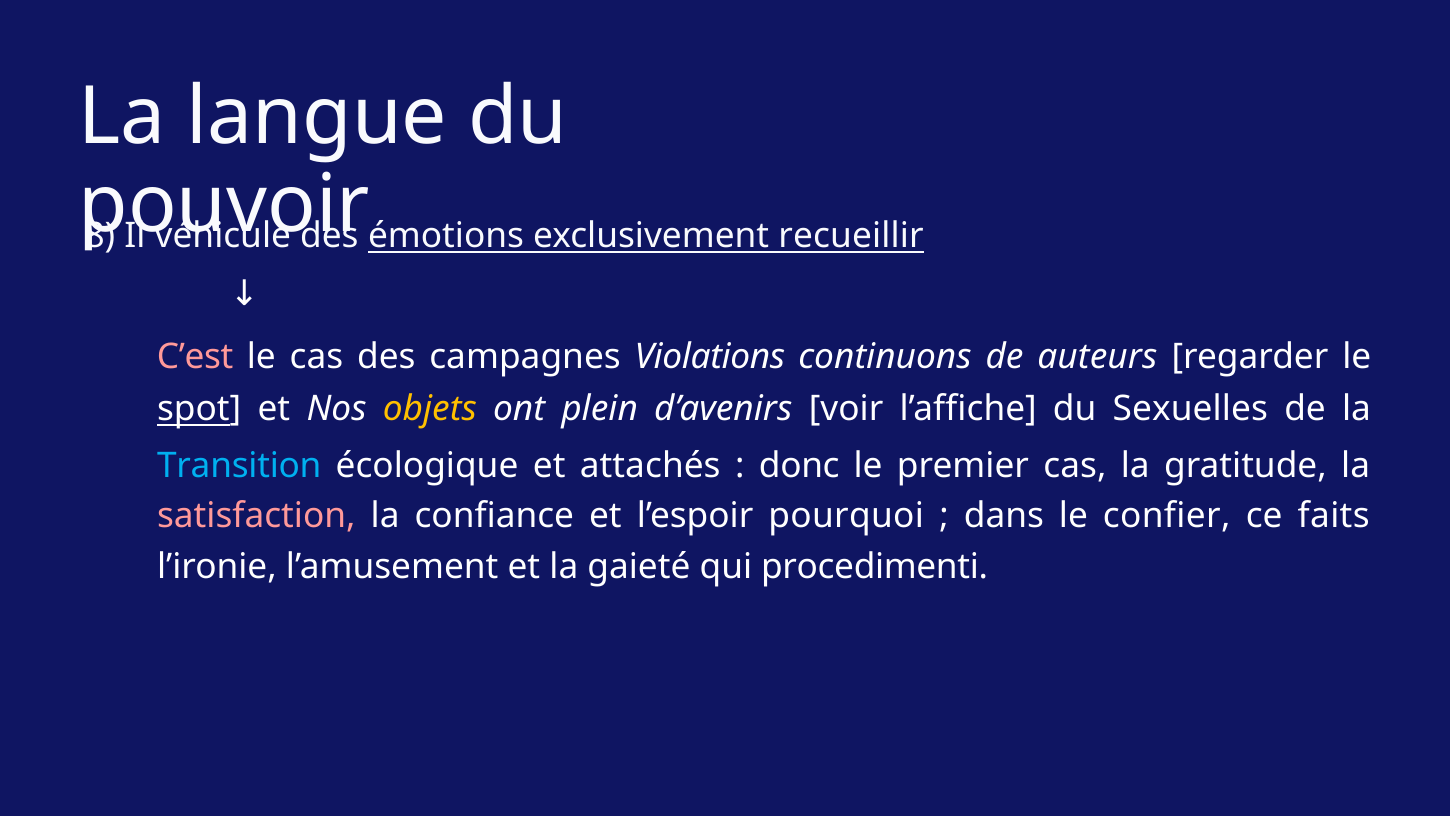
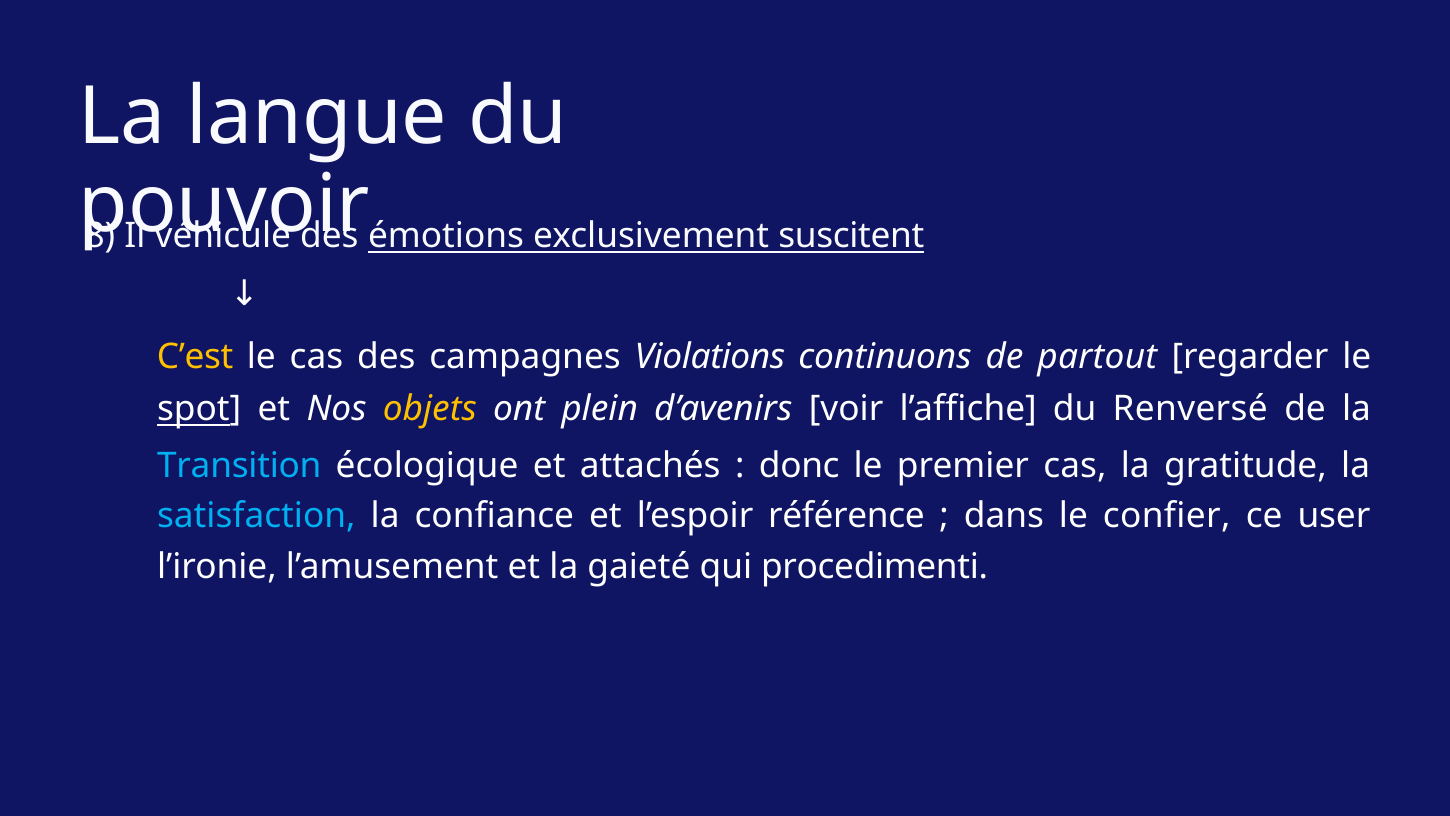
recueillir: recueillir -> suscitent
C’est colour: pink -> yellow
auteurs: auteurs -> partout
Sexuelles: Sexuelles -> Renversé
satisfaction colour: pink -> light blue
pourquoi: pourquoi -> référence
faits: faits -> user
